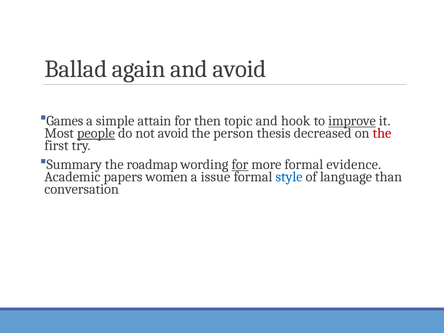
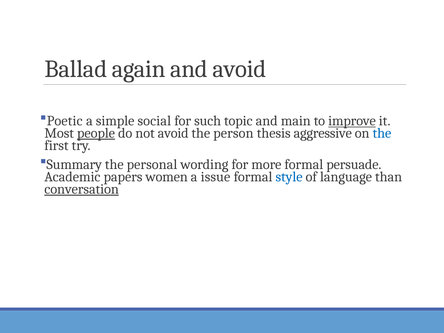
Games: Games -> Poetic
attain: attain -> social
then: then -> such
hook: hook -> main
decreased: decreased -> aggressive
the at (382, 133) colour: red -> blue
roadmap: roadmap -> personal
for at (240, 164) underline: present -> none
evidence: evidence -> persuade
conversation underline: none -> present
